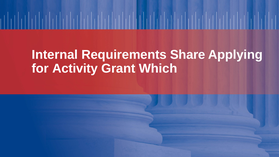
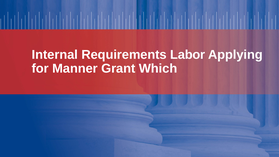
Share: Share -> Labor
Activity: Activity -> Manner
